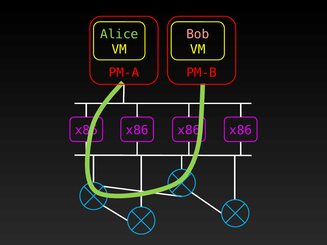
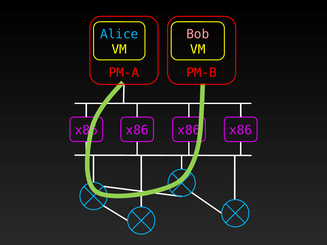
Alice colour: light green -> light blue
